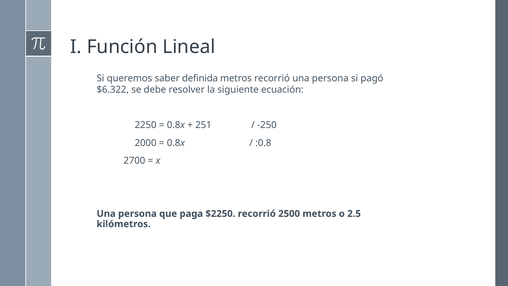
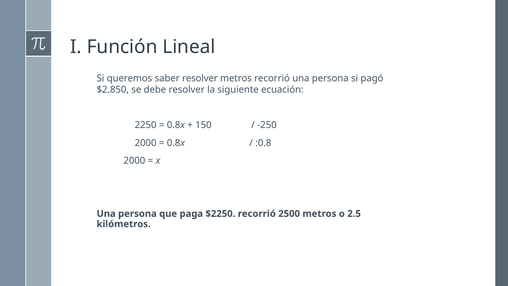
saber definida: definida -> resolver
$6.322: $6.322 -> $2.850
251: 251 -> 150
2700 at (134, 161): 2700 -> 2000
